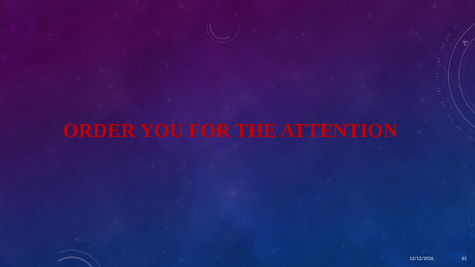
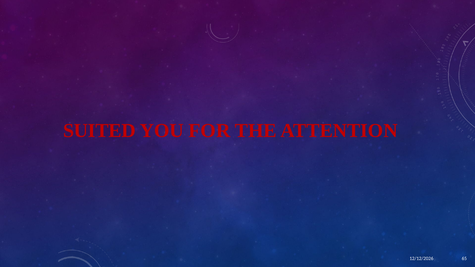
ORDER: ORDER -> SUITED
